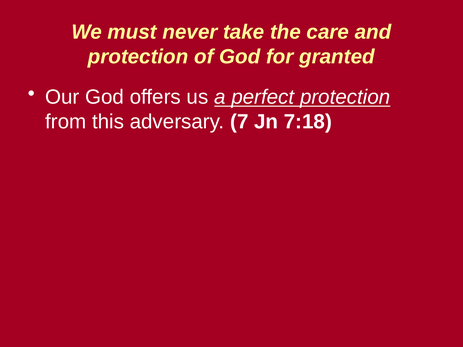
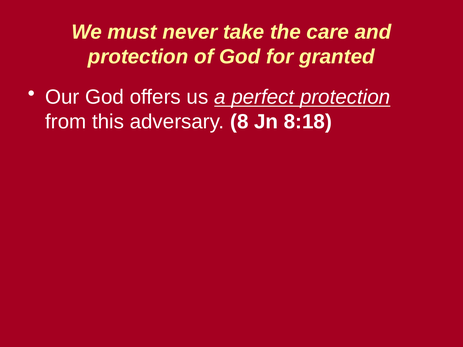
7: 7 -> 8
7:18: 7:18 -> 8:18
